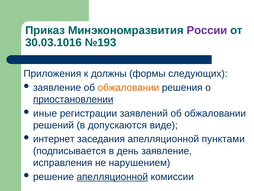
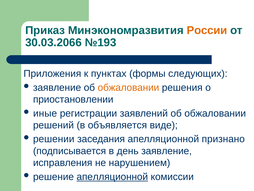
России colour: purple -> orange
30.03.1016: 30.03.1016 -> 30.03.2066
должны: должны -> пунктах
приостановлении underline: present -> none
допускаются: допускаются -> объявляется
интернет: интернет -> решении
пунктами: пунктами -> признано
